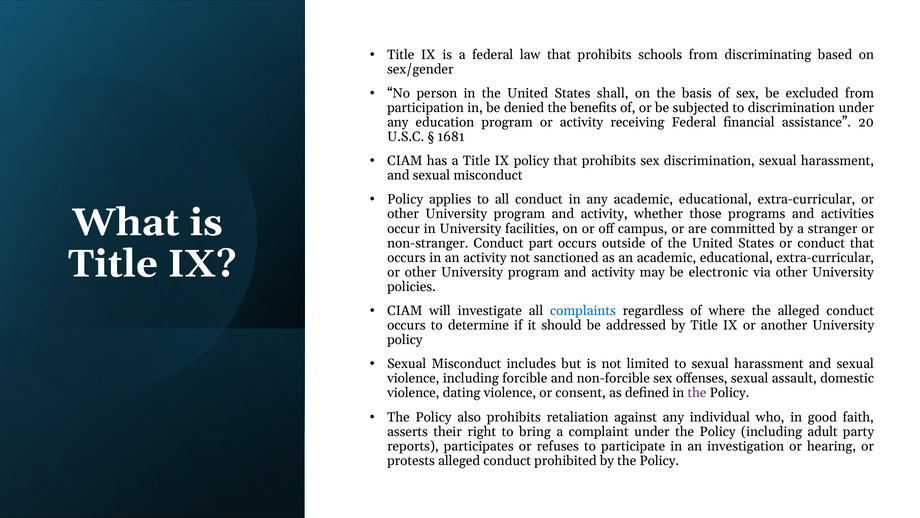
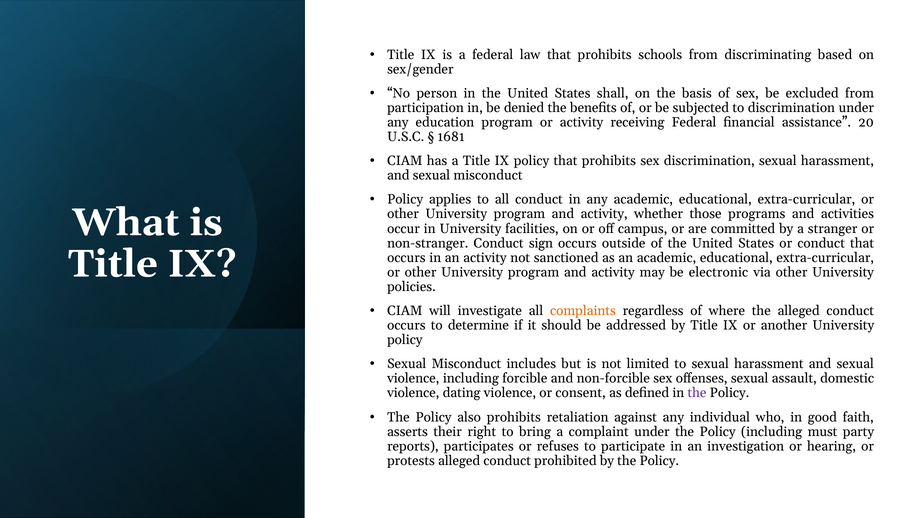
part: part -> sign
complaints colour: blue -> orange
adult: adult -> must
